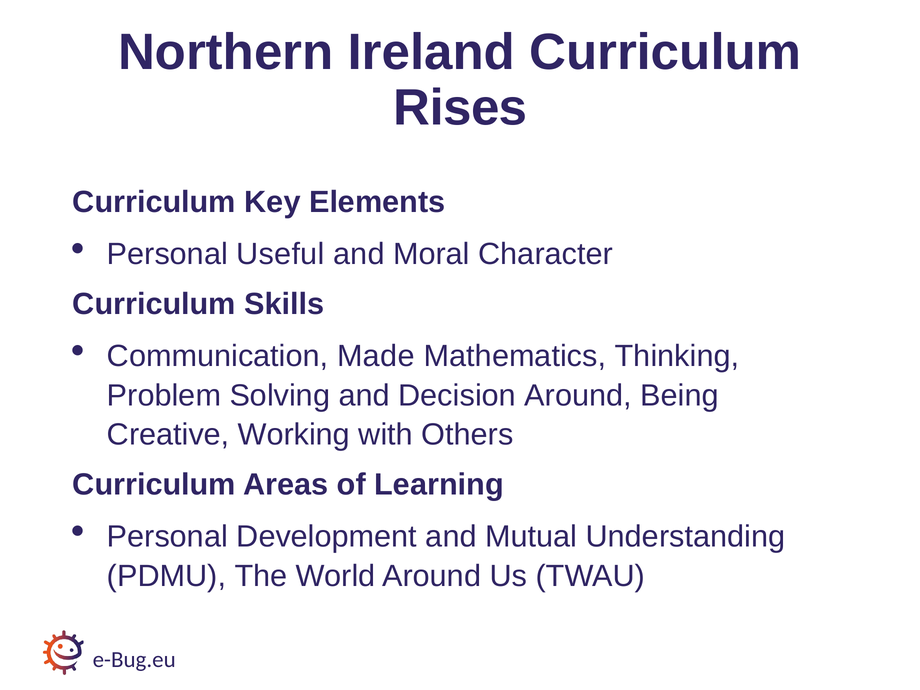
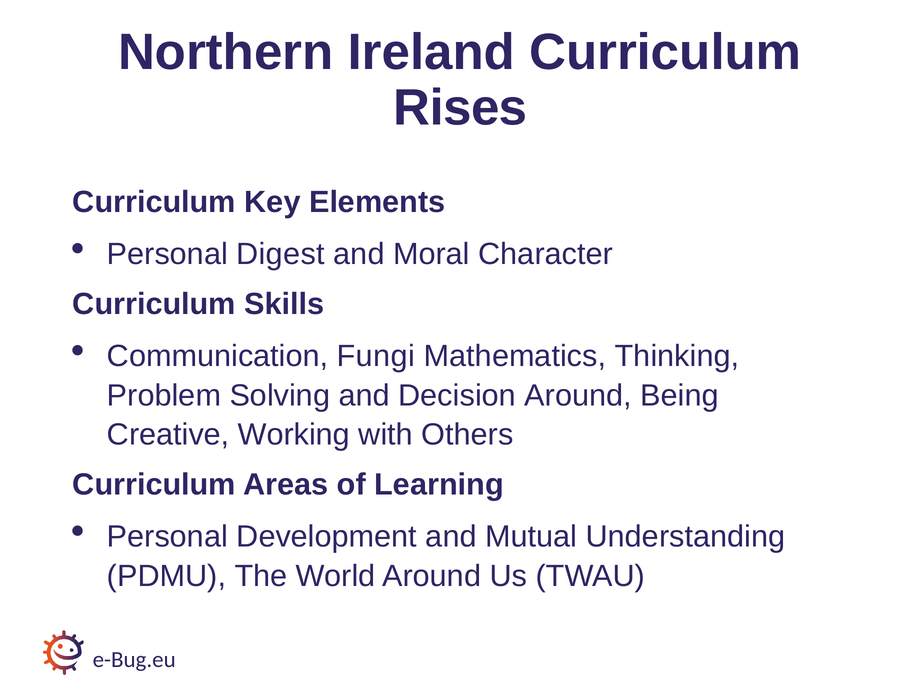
Useful: Useful -> Digest
Made: Made -> Fungi
